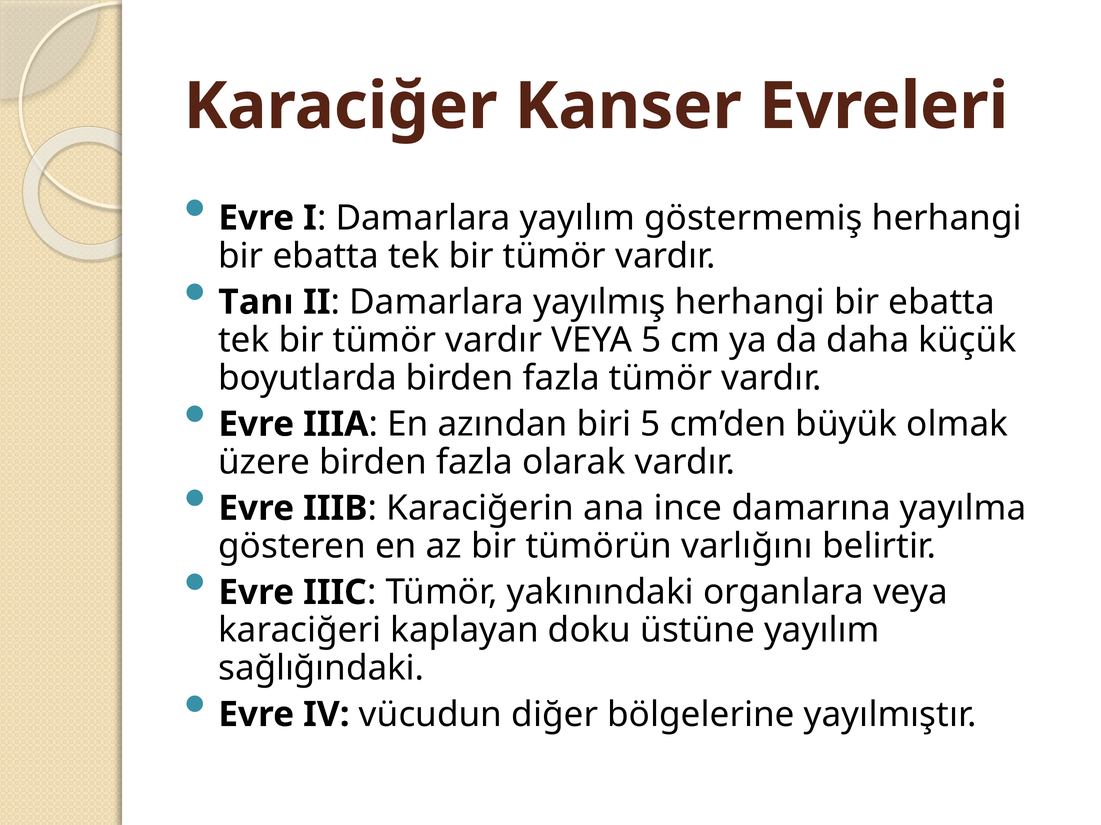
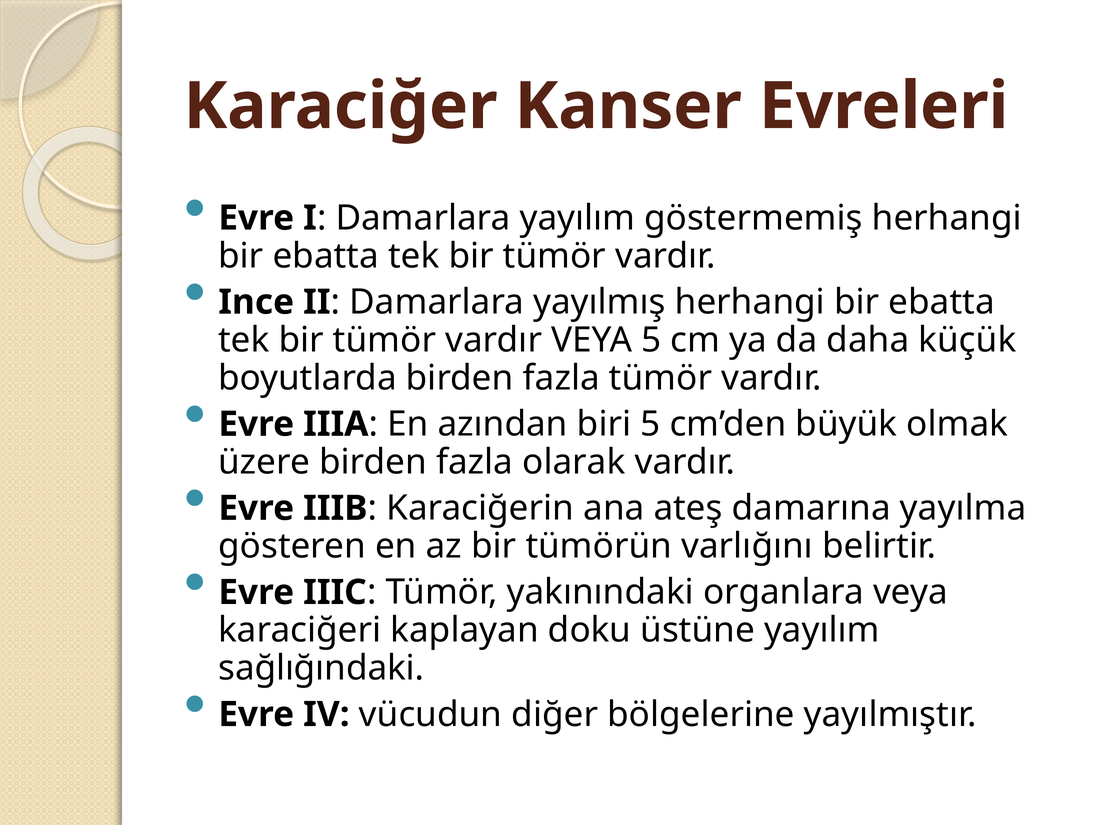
Tanı: Tanı -> Ince
ince: ince -> ateş
